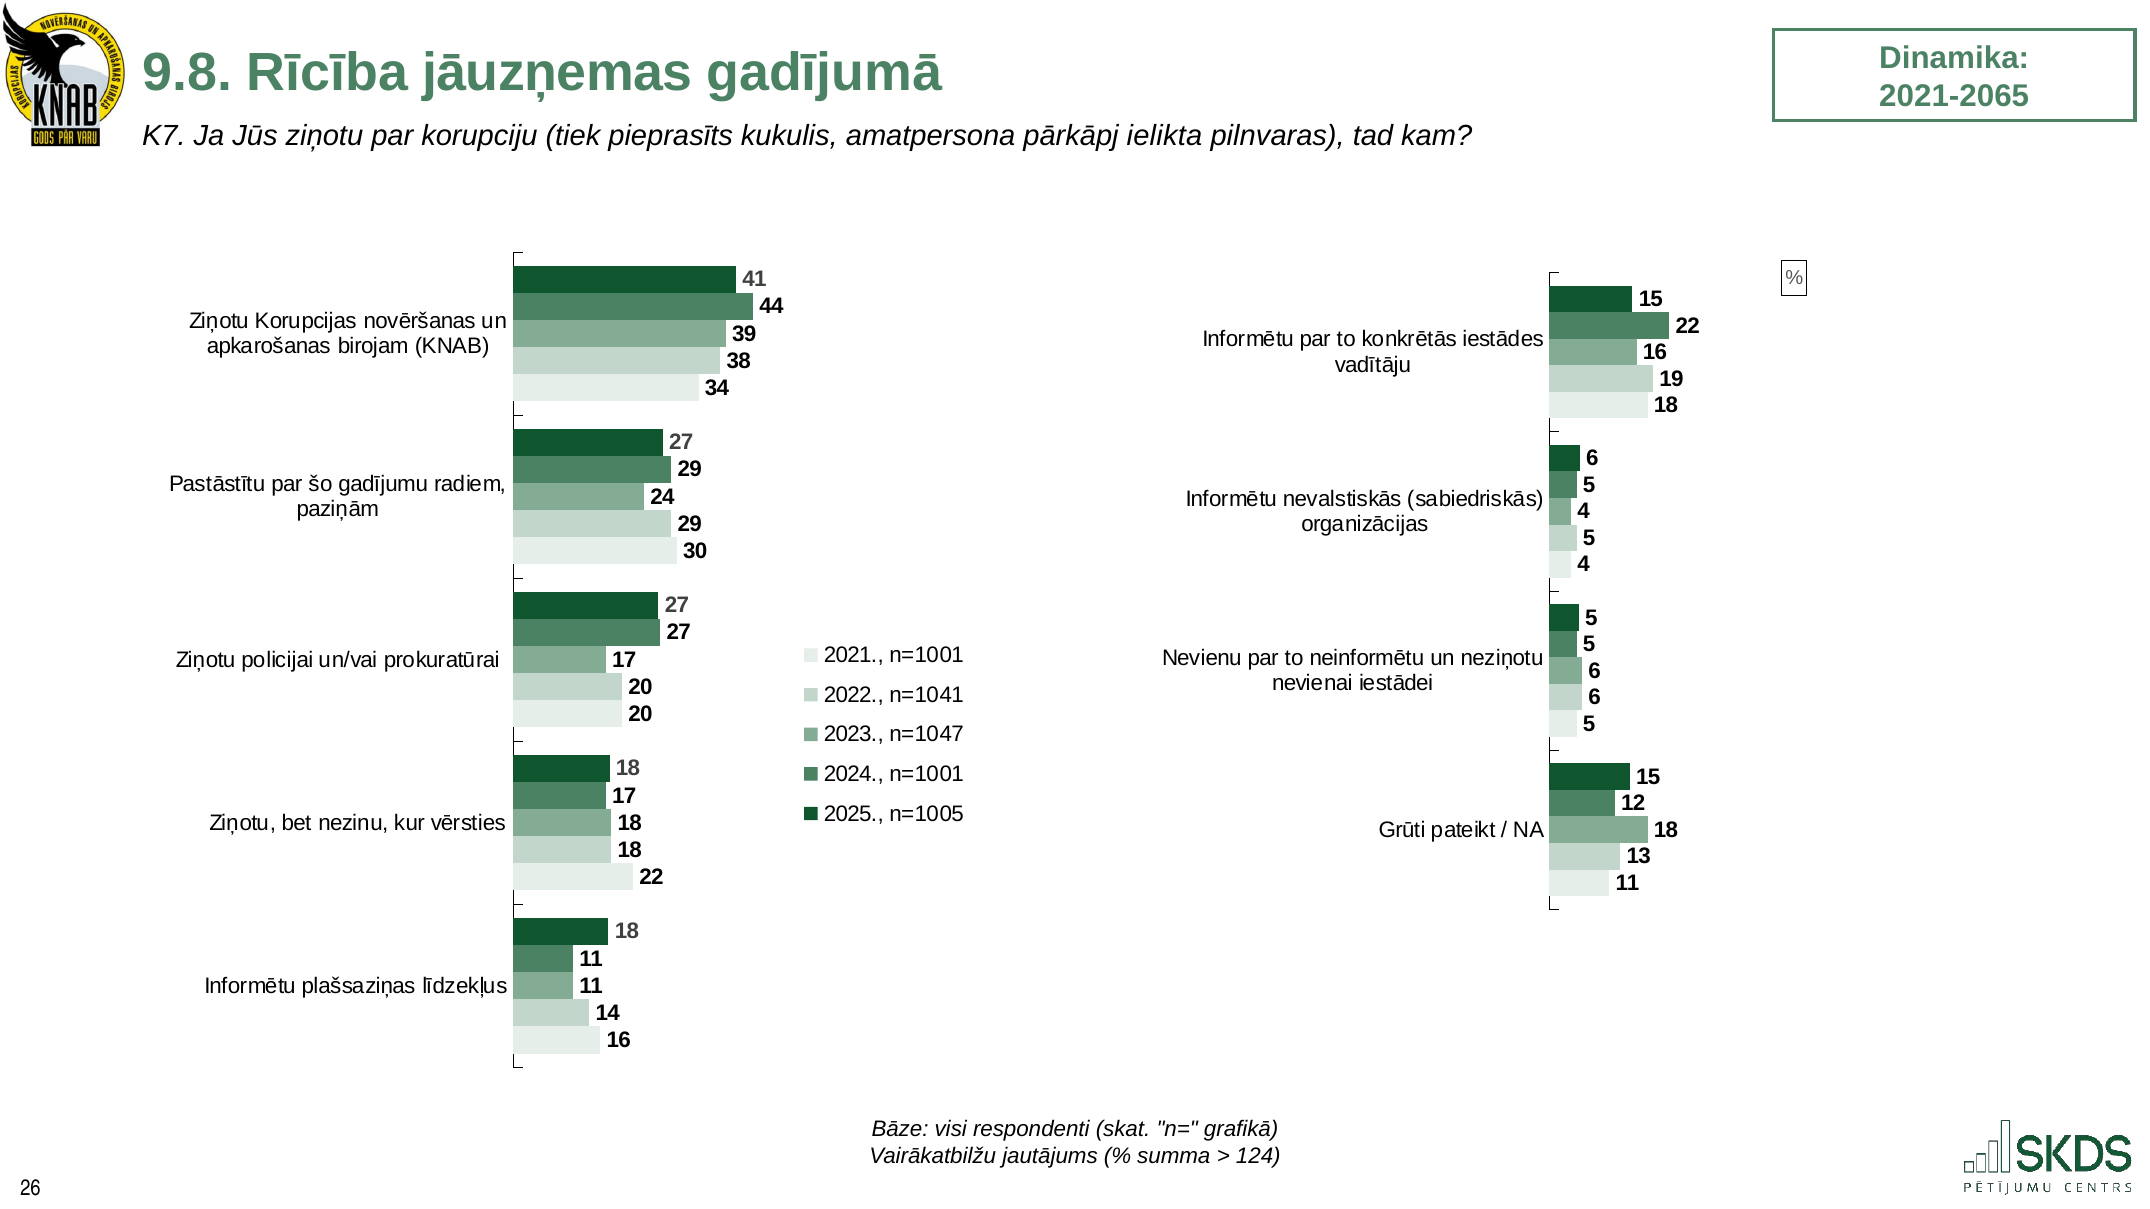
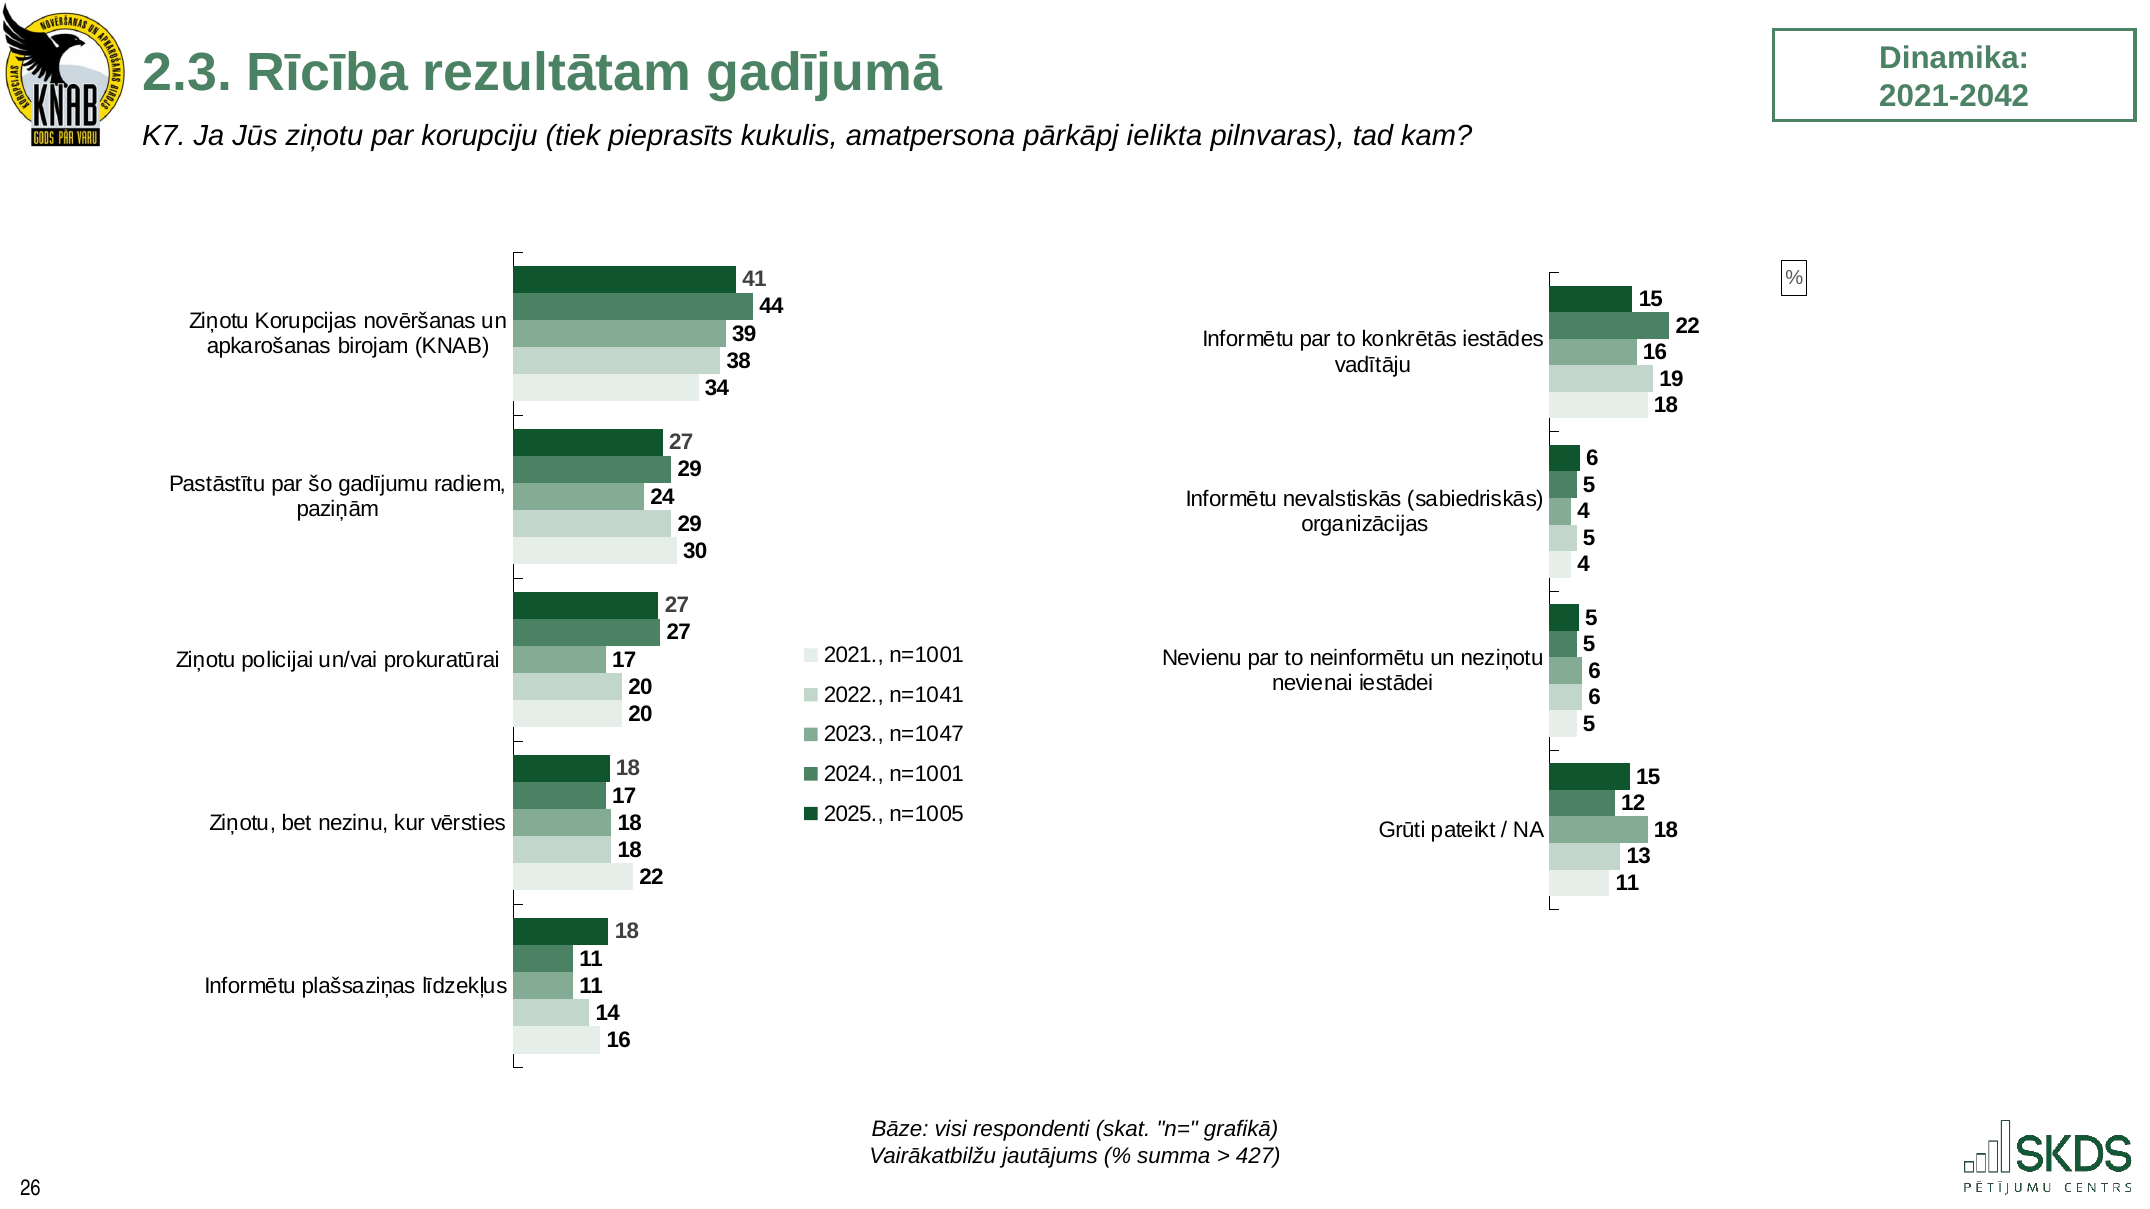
9.8: 9.8 -> 2.3
jāuzņemas: jāuzņemas -> rezultātam
2021-2065: 2021-2065 -> 2021-2042
124: 124 -> 427
